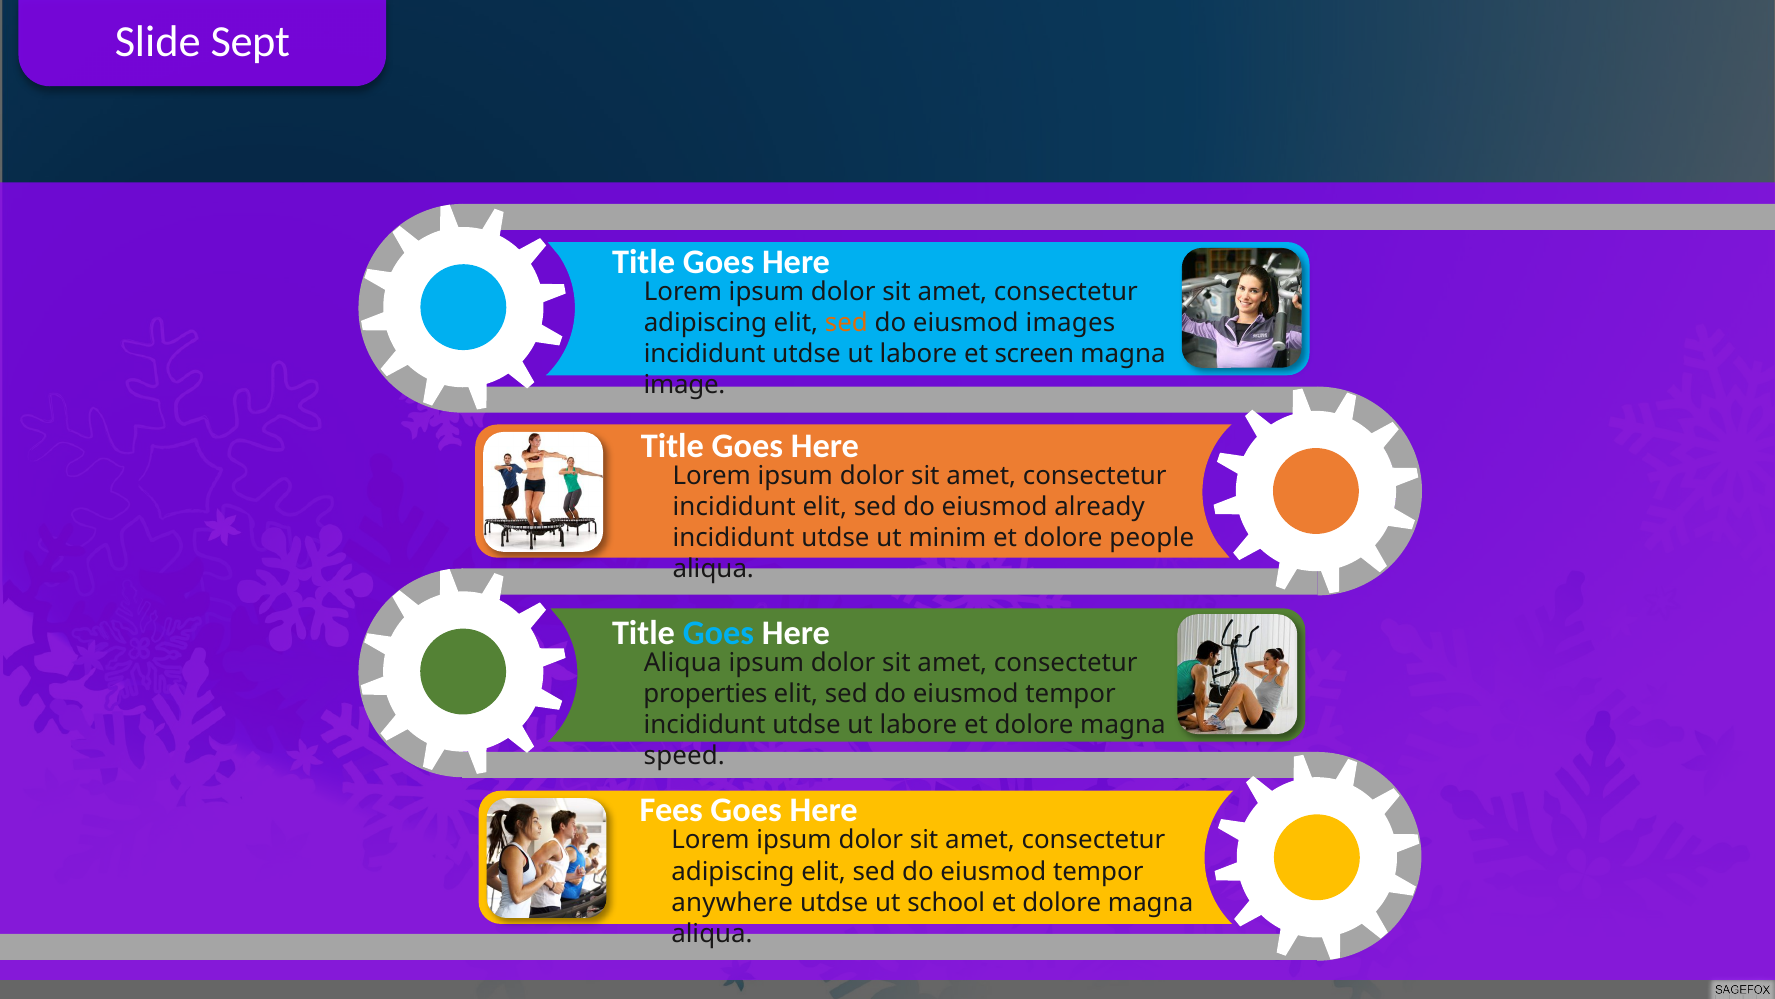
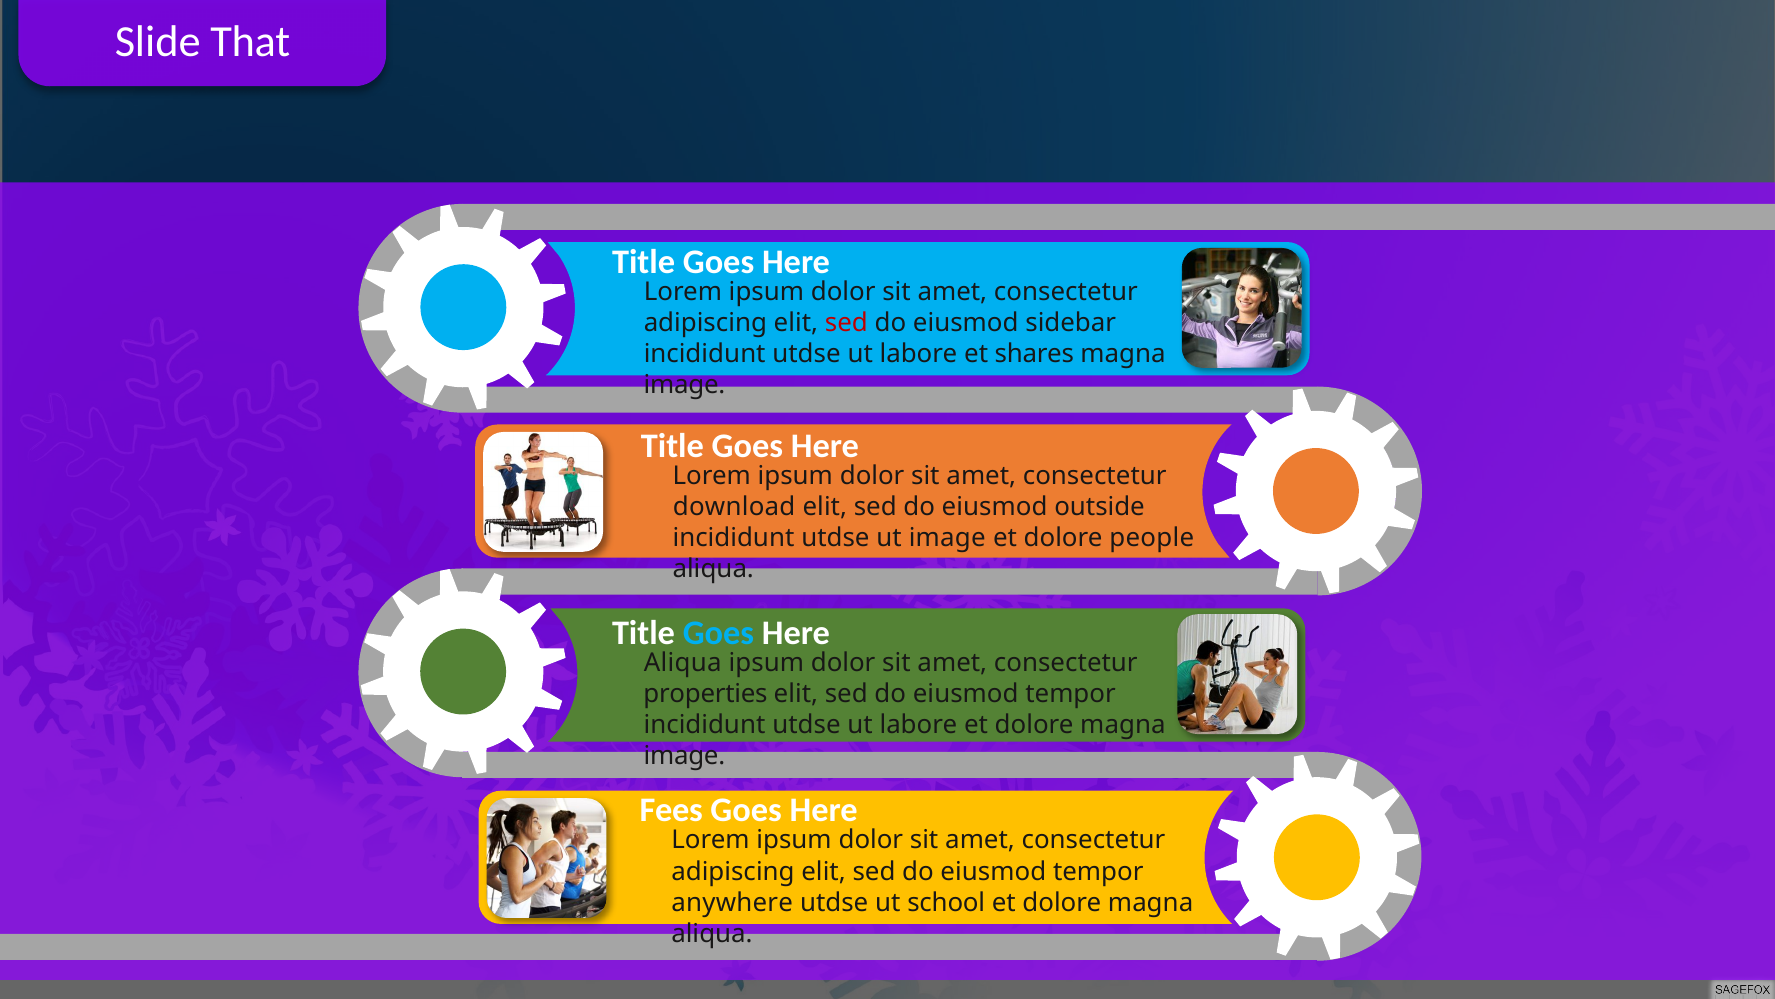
Sept: Sept -> That
sed at (846, 323) colour: orange -> red
images: images -> sidebar
screen: screen -> shares
incididunt at (734, 506): incididunt -> download
already: already -> outside
ut minim: minim -> image
speed at (684, 756): speed -> image
